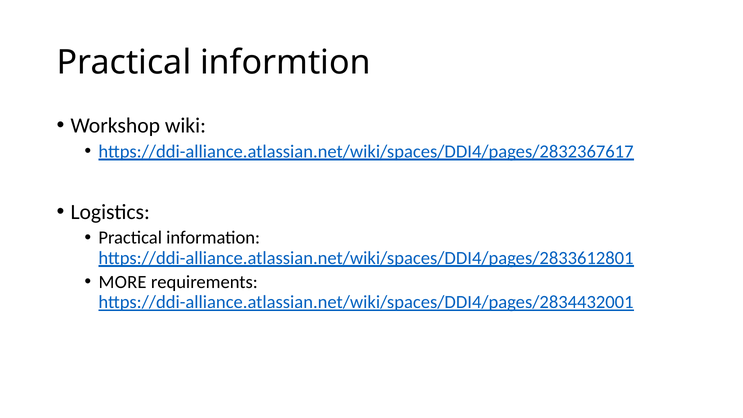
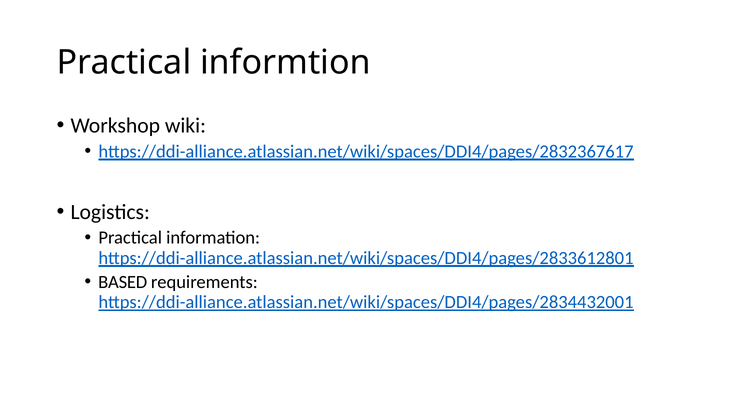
MORE: MORE -> BASED
